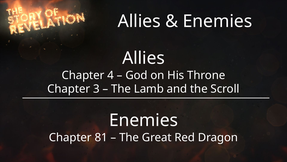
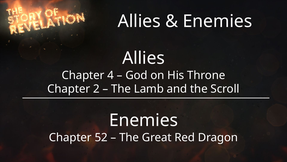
3: 3 -> 2
81: 81 -> 52
